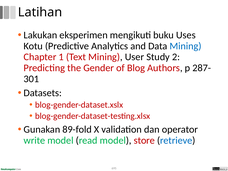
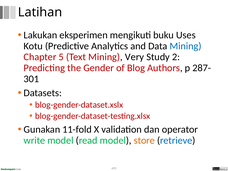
1: 1 -> 5
User: User -> Very
89-fold: 89-fold -> 11-fold
store colour: red -> orange
